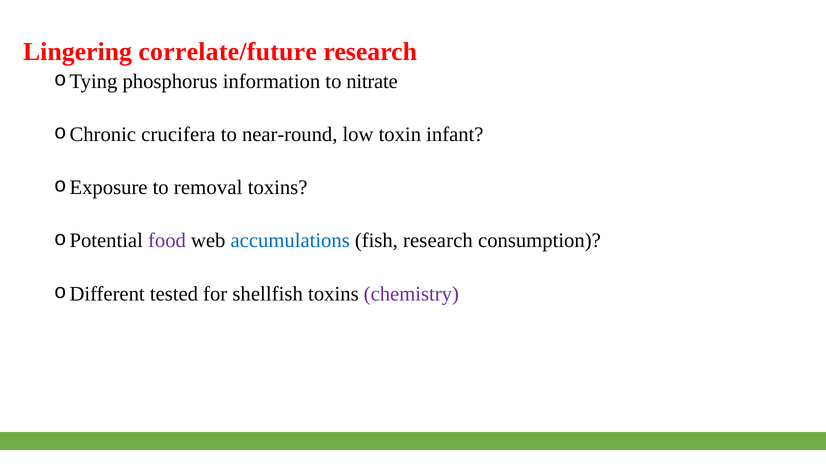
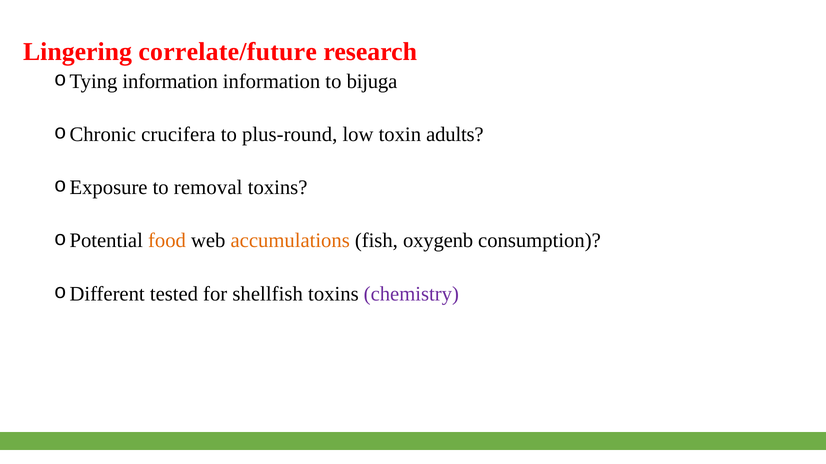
phosphorus at (170, 81): phosphorus -> information
nitrate: nitrate -> bijuga
near-round: near-round -> plus-round
infant: infant -> adults
food colour: purple -> orange
accumulations colour: blue -> orange
fish research: research -> oxygenb
